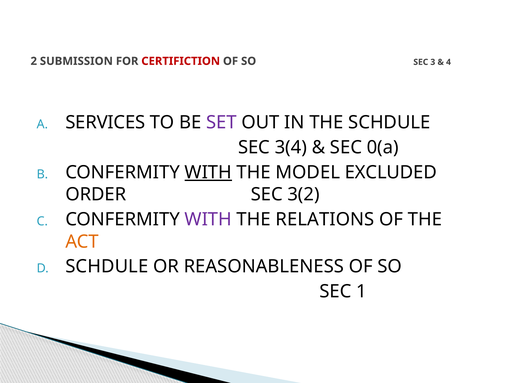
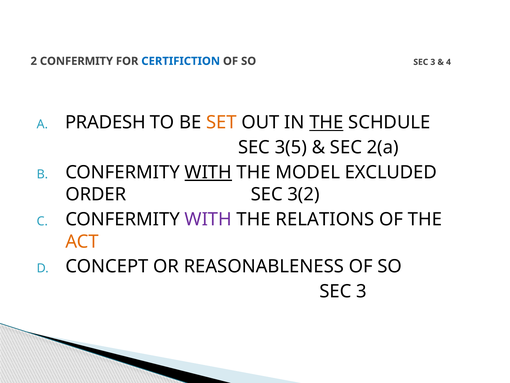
2 SUBMISSION: SUBMISSION -> CONFERMITY
CERTIFICTION colour: red -> blue
SERVICES: SERVICES -> PRADESH
SET colour: purple -> orange
THE at (326, 122) underline: none -> present
3(4: 3(4 -> 3(5
0(a: 0(a -> 2(a
SCHDULE at (107, 266): SCHDULE -> CONCEPT
1 at (362, 291): 1 -> 3
